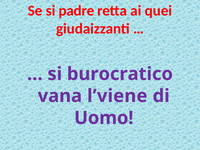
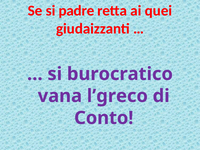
l’viene: l’viene -> l’greco
Uomo: Uomo -> Conto
